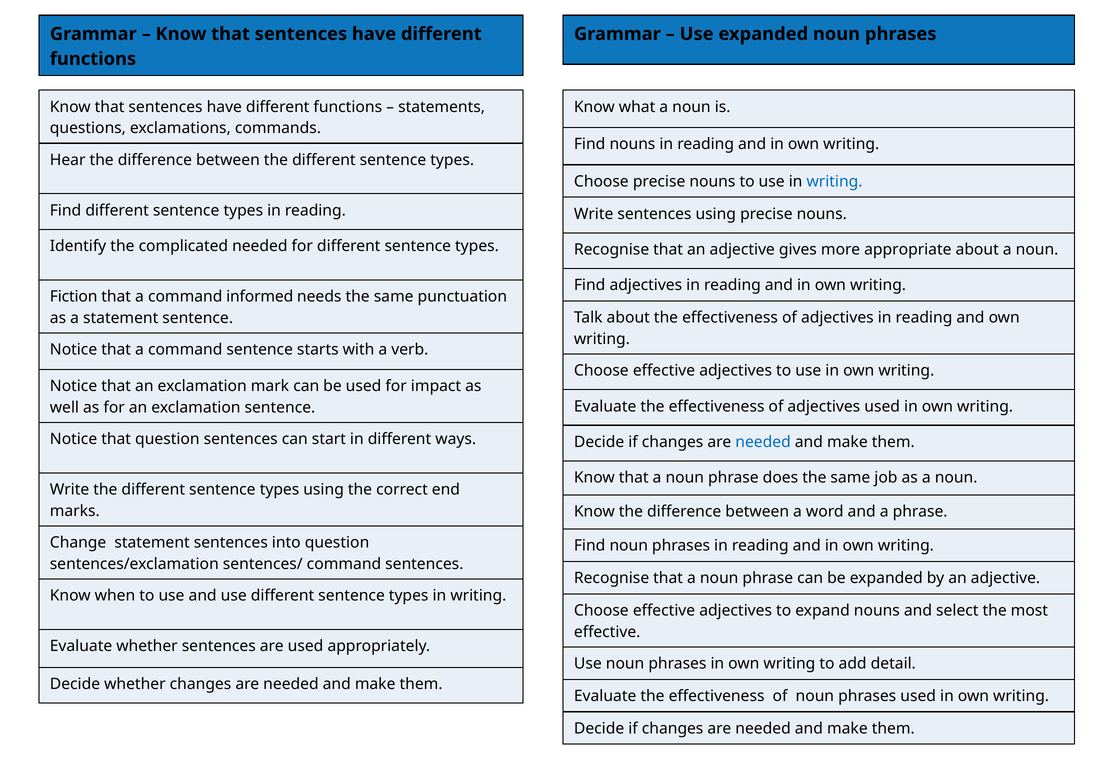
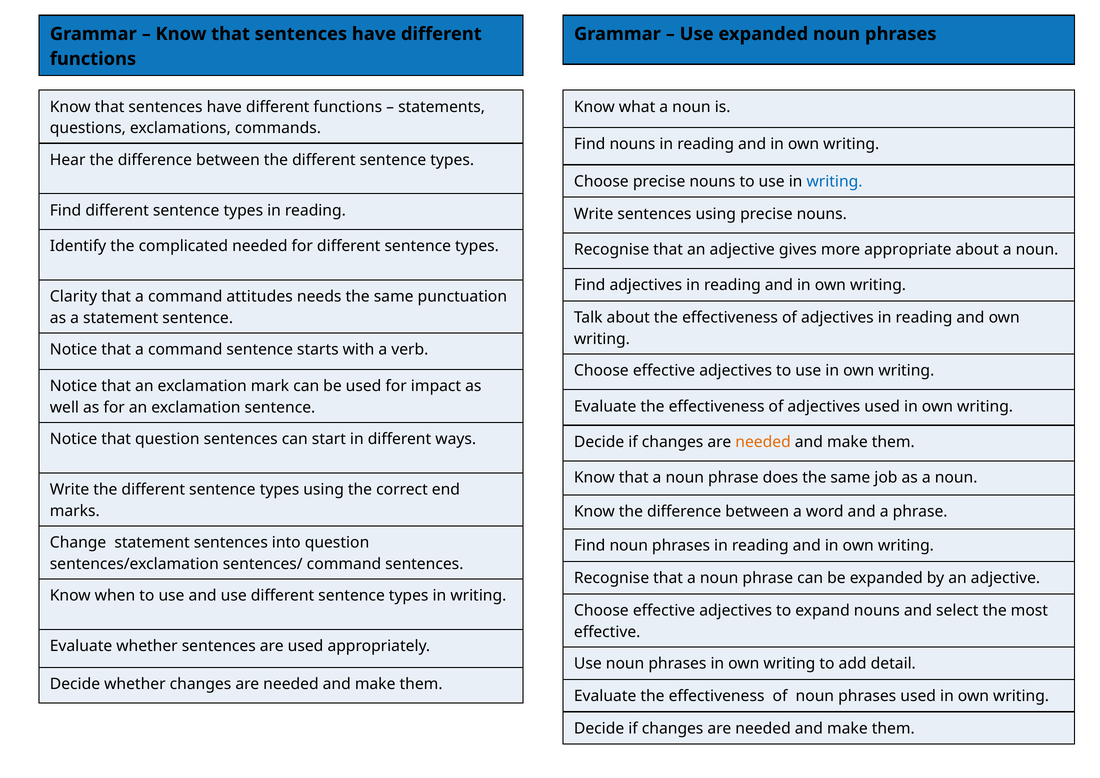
Fiction: Fiction -> Clarity
informed: informed -> attitudes
needed at (763, 442) colour: blue -> orange
